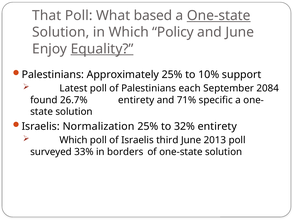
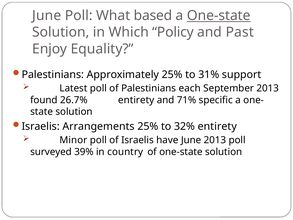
That at (47, 16): That -> June
and June: June -> Past
Equality underline: present -> none
10%: 10% -> 31%
September 2084: 2084 -> 2013
Normalization: Normalization -> Arrangements
Which at (73, 140): Which -> Minor
third: third -> have
33%: 33% -> 39%
borders: borders -> country
